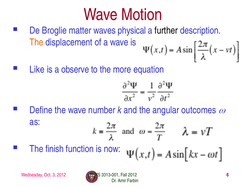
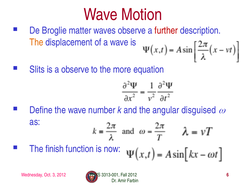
waves physical: physical -> observe
further colour: black -> red
Like: Like -> Slits
outcomes: outcomes -> disguised
